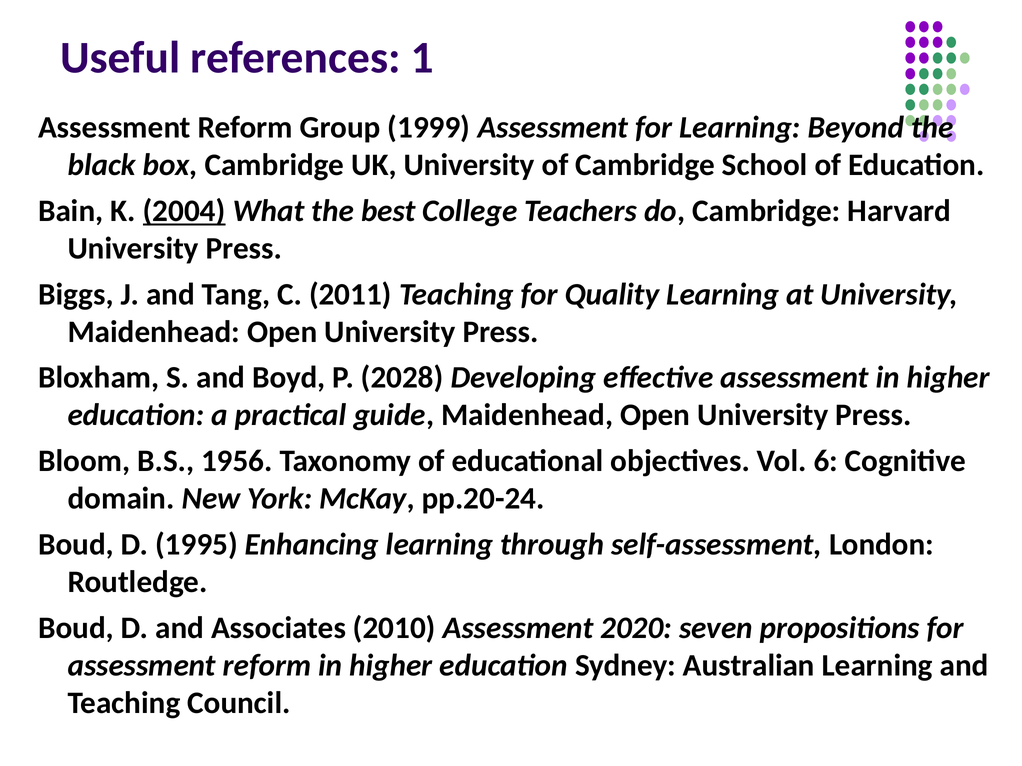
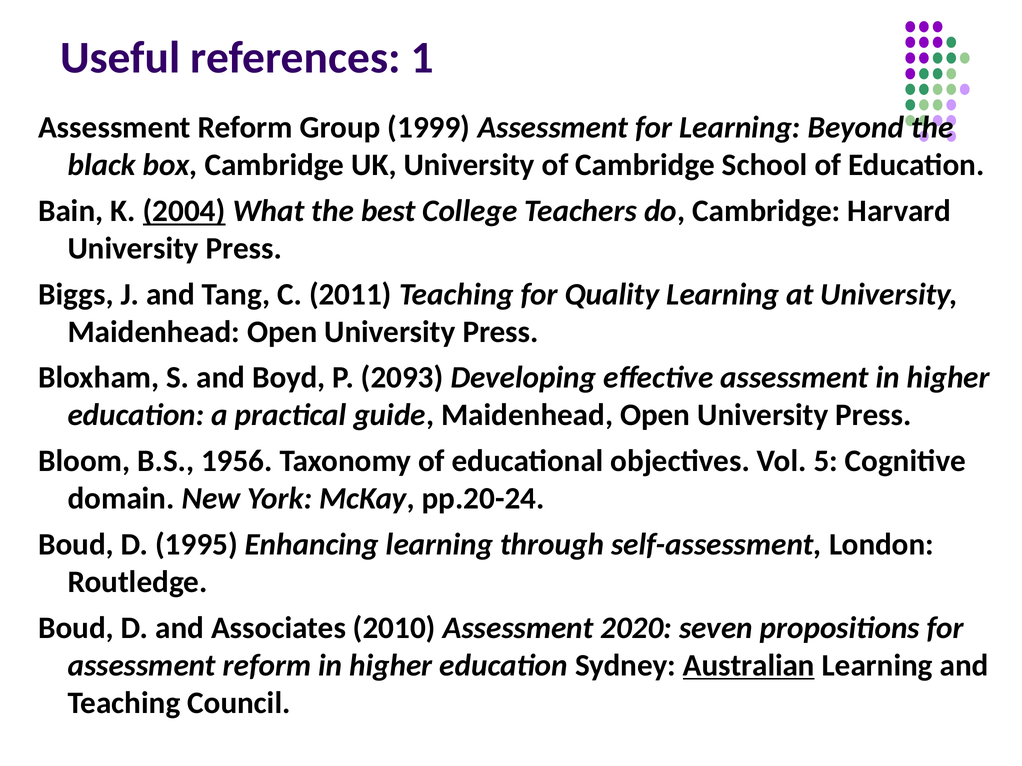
2028: 2028 -> 2093
6: 6 -> 5
Australian underline: none -> present
